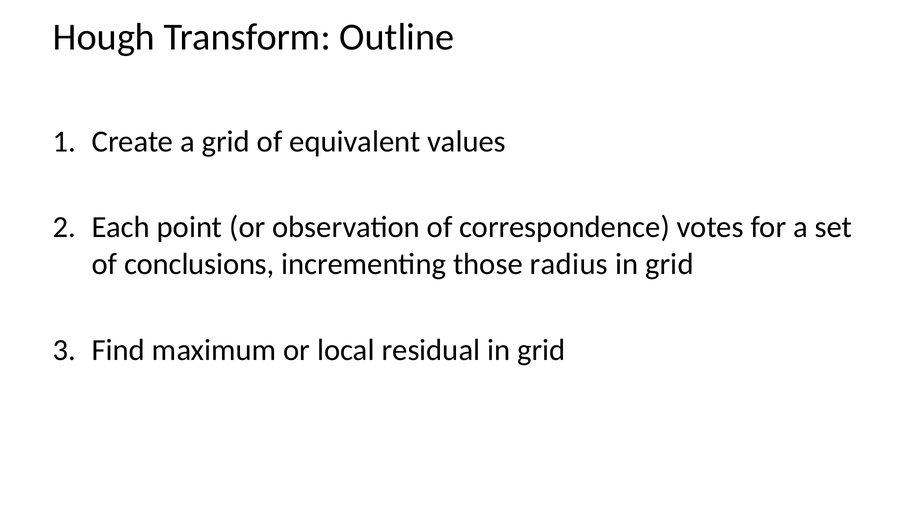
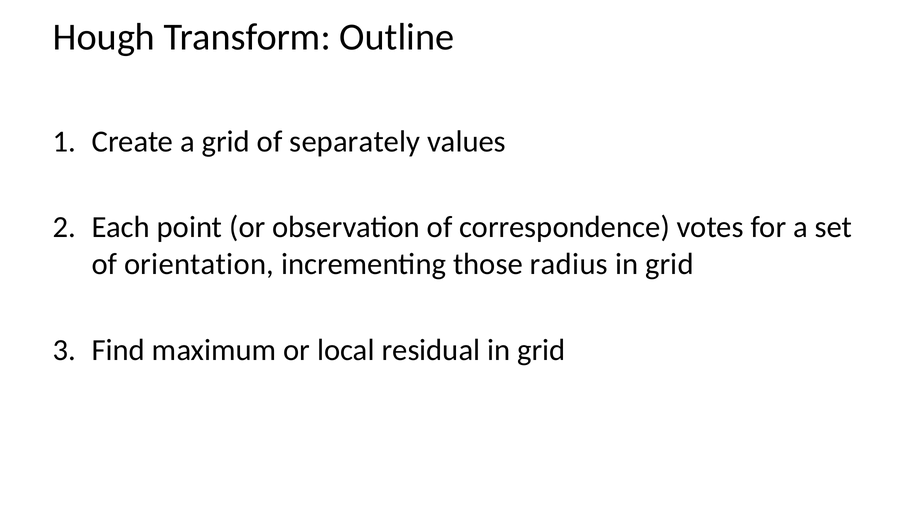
equivalent: equivalent -> separately
conclusions: conclusions -> orientation
